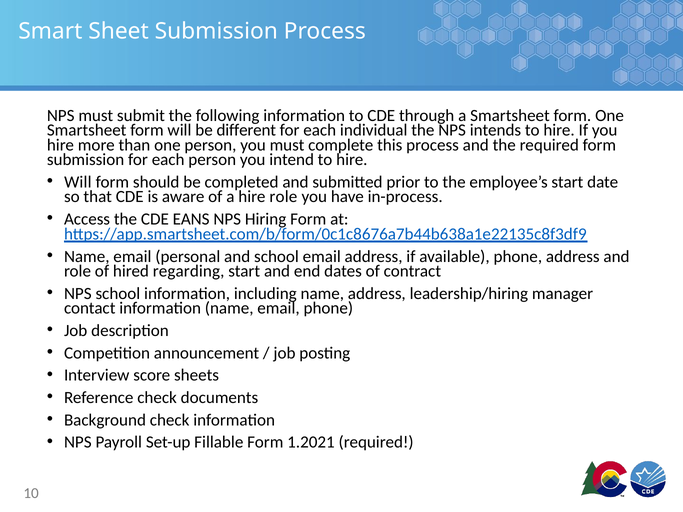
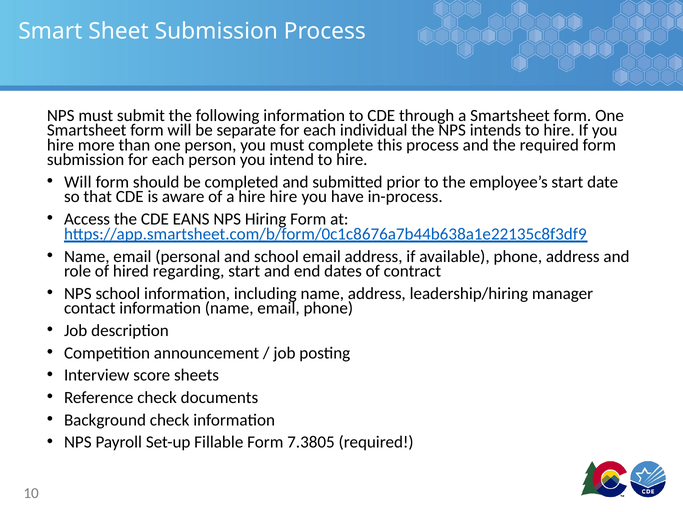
different: different -> separate
hire role: role -> hire
1.2021: 1.2021 -> 7.3805
